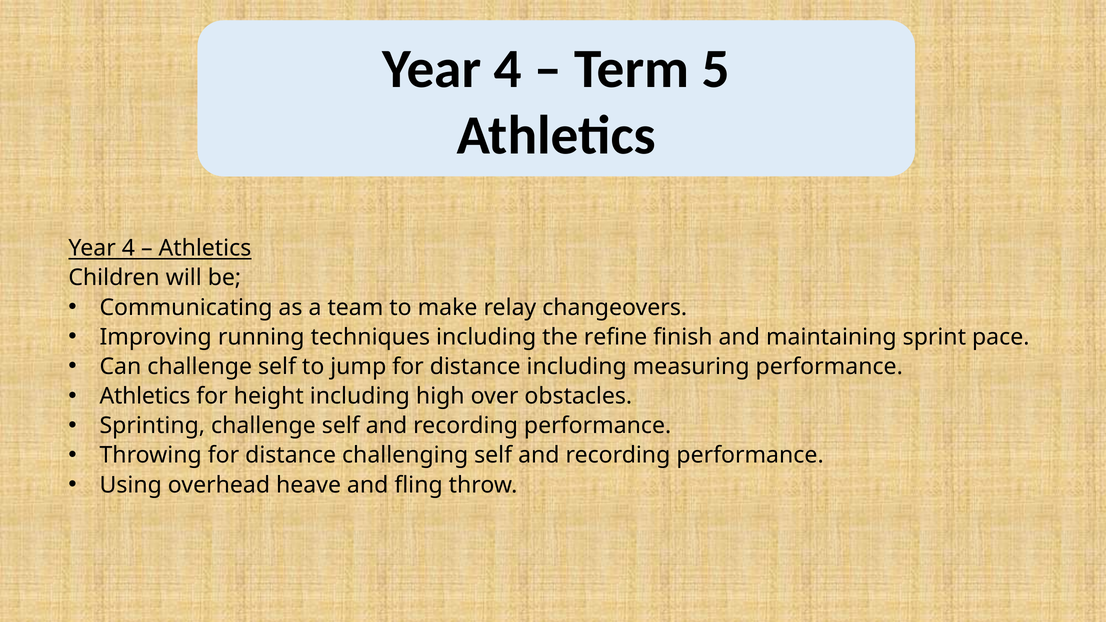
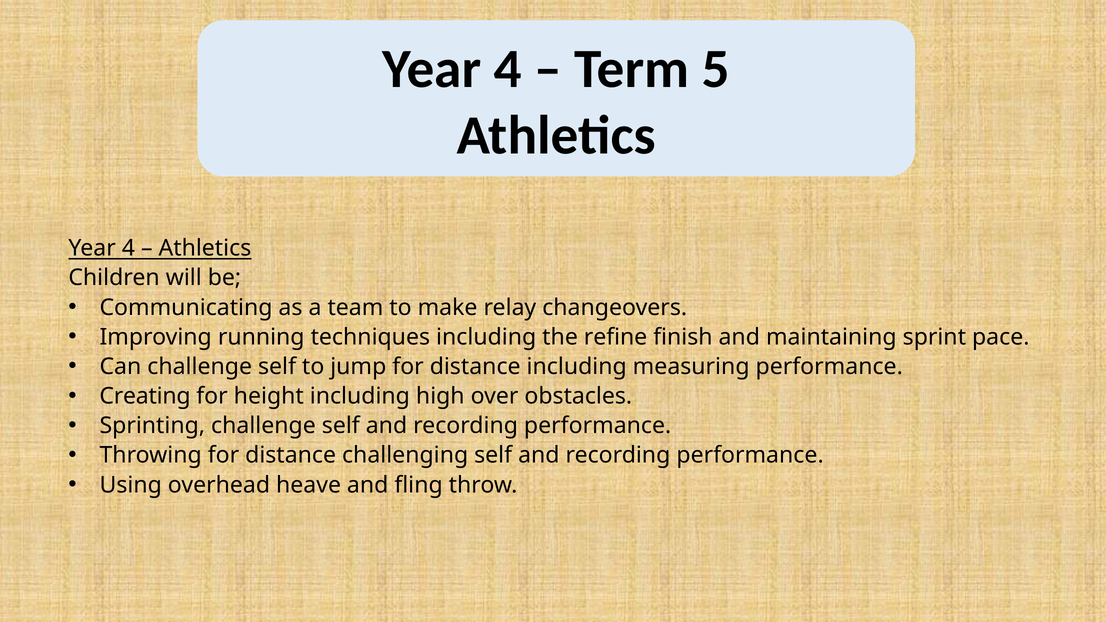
Athletics at (145, 396): Athletics -> Creating
